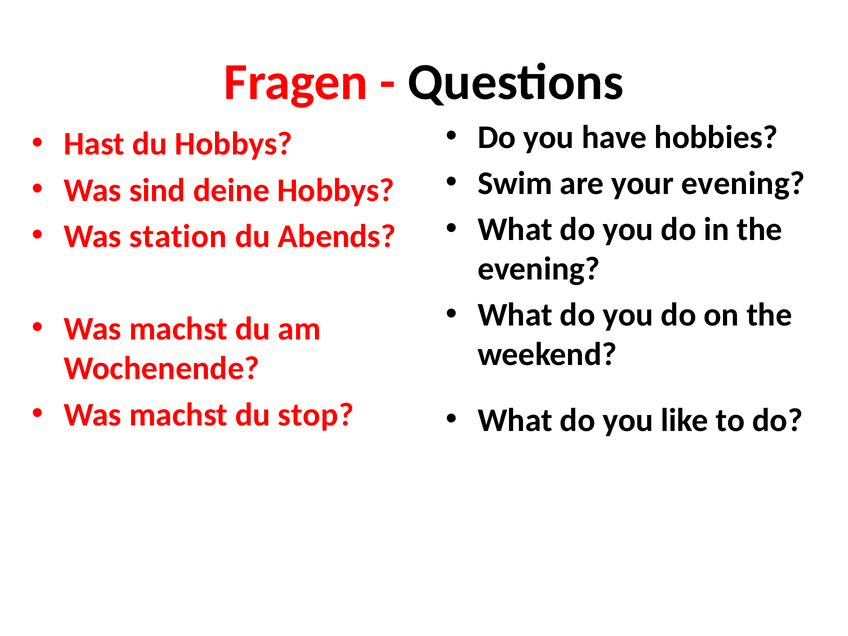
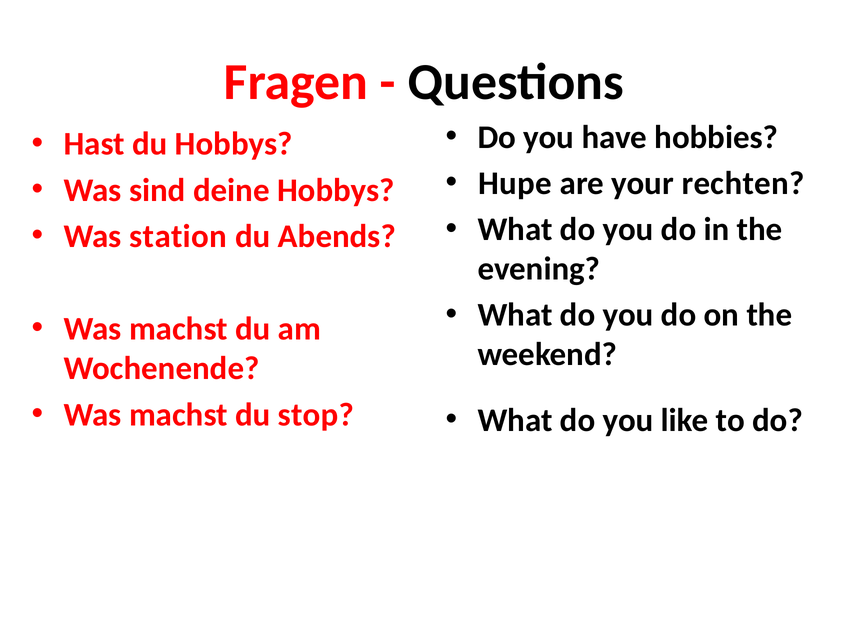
Swim: Swim -> Hupe
your evening: evening -> rechten
